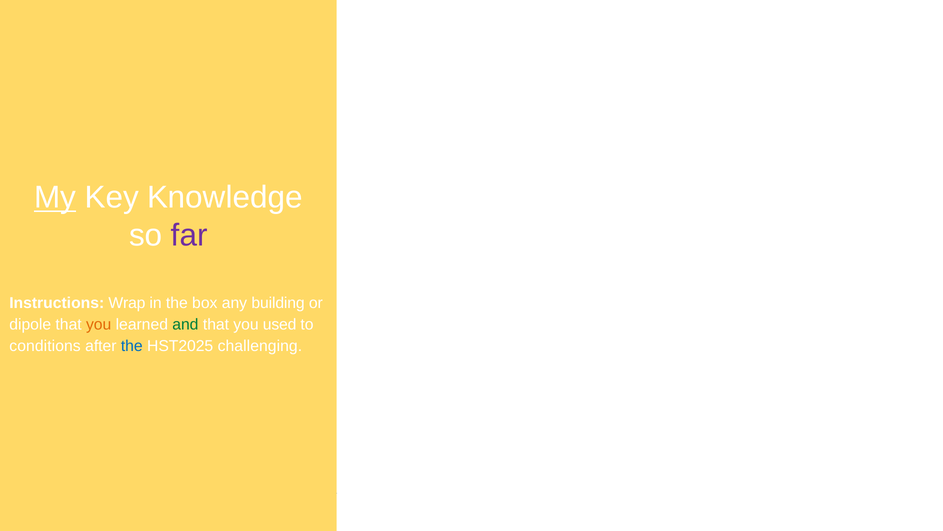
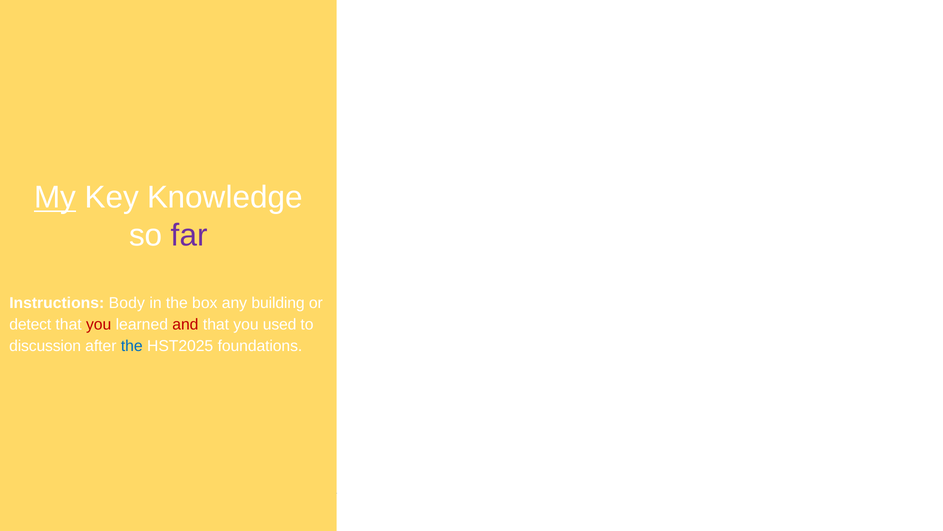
Wrap: Wrap -> Body
dipole: dipole -> detect
you at (99, 324) colour: orange -> red
and colour: green -> red
conditions: conditions -> discussion
challenging: challenging -> foundations
